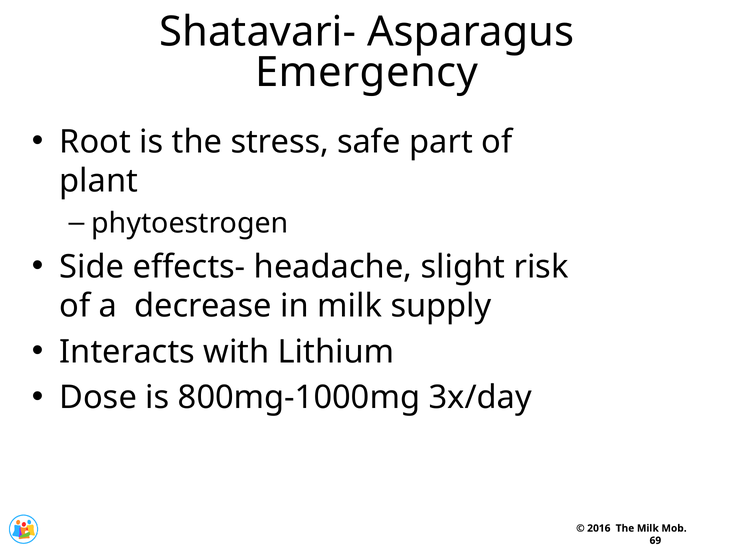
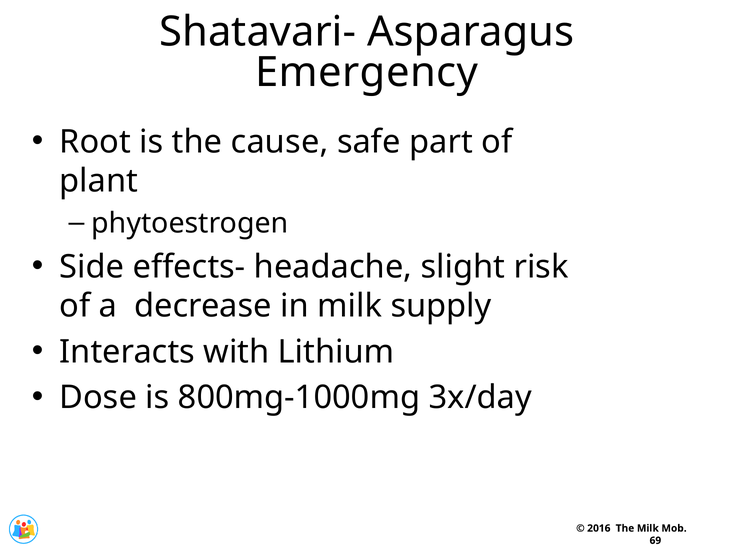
stress: stress -> cause
